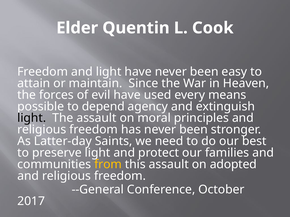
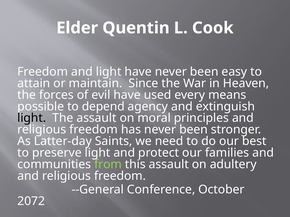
from colour: yellow -> light green
adopted: adopted -> adultery
2017: 2017 -> 2072
